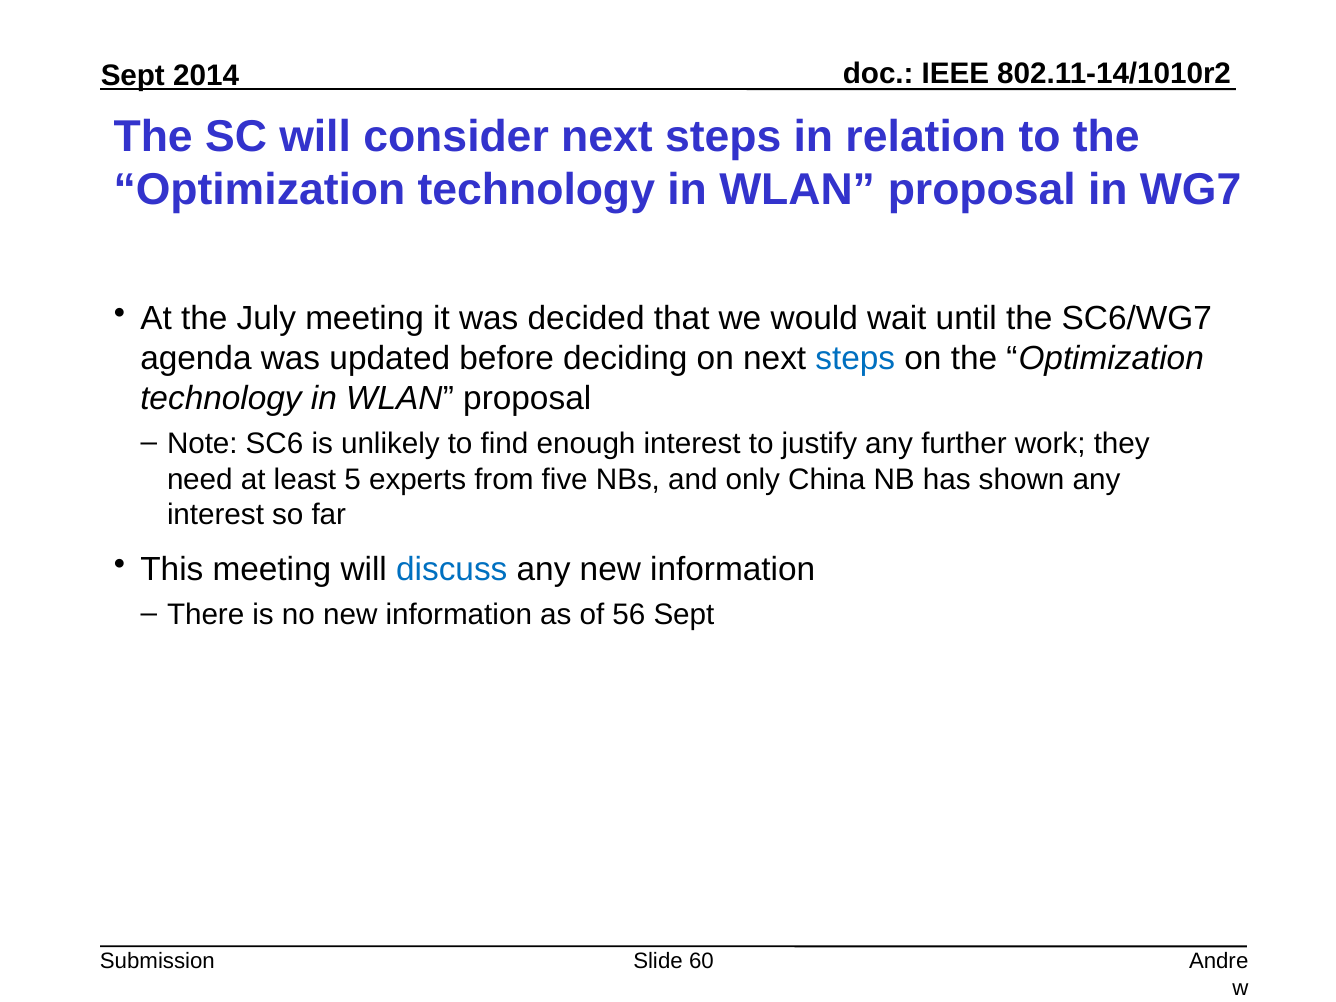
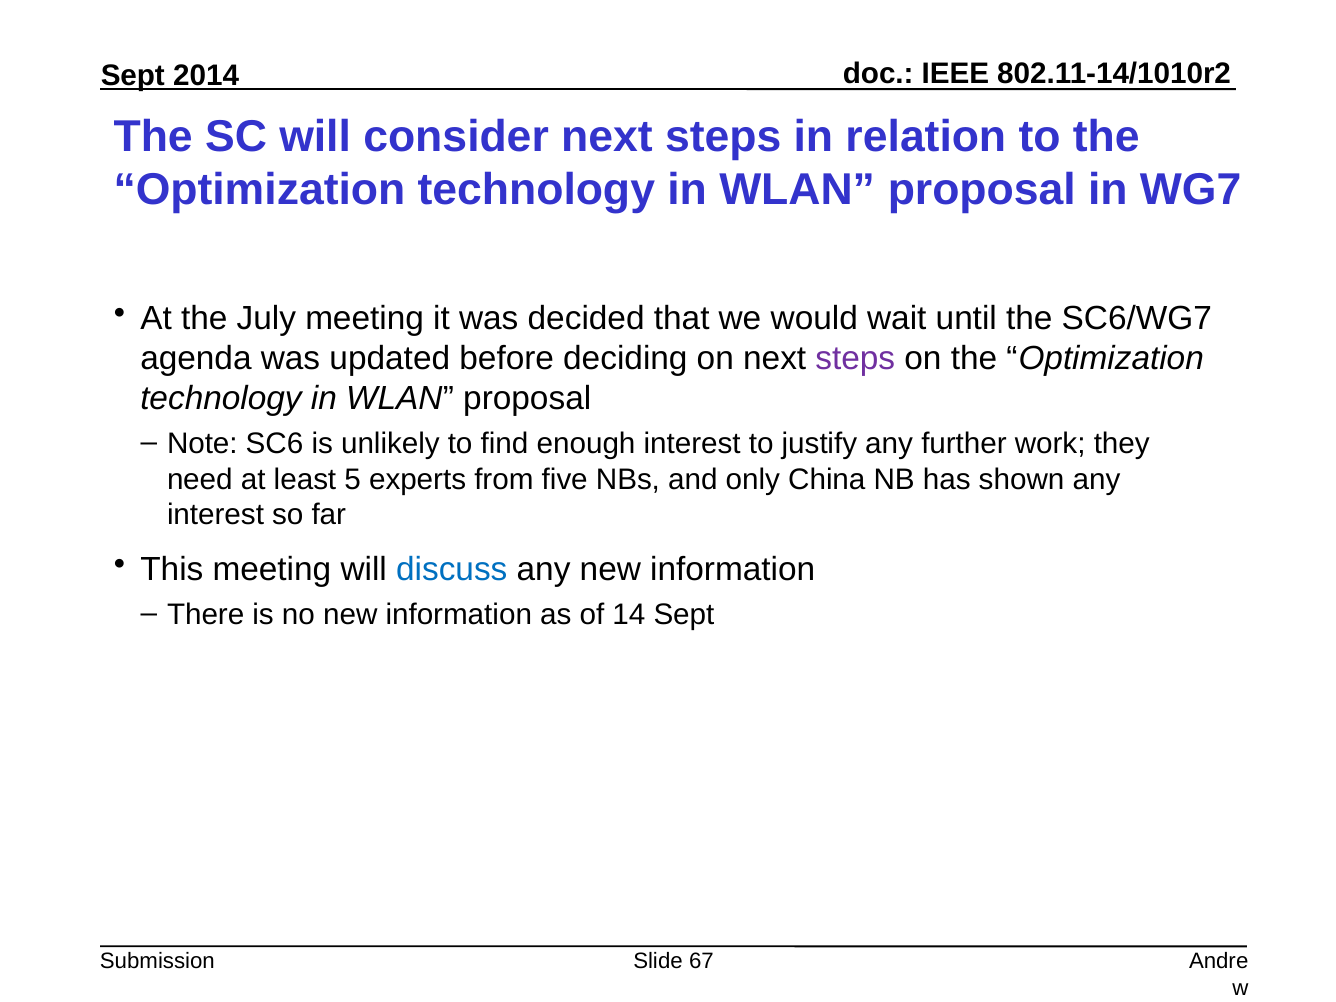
steps at (855, 359) colour: blue -> purple
56: 56 -> 14
60: 60 -> 67
